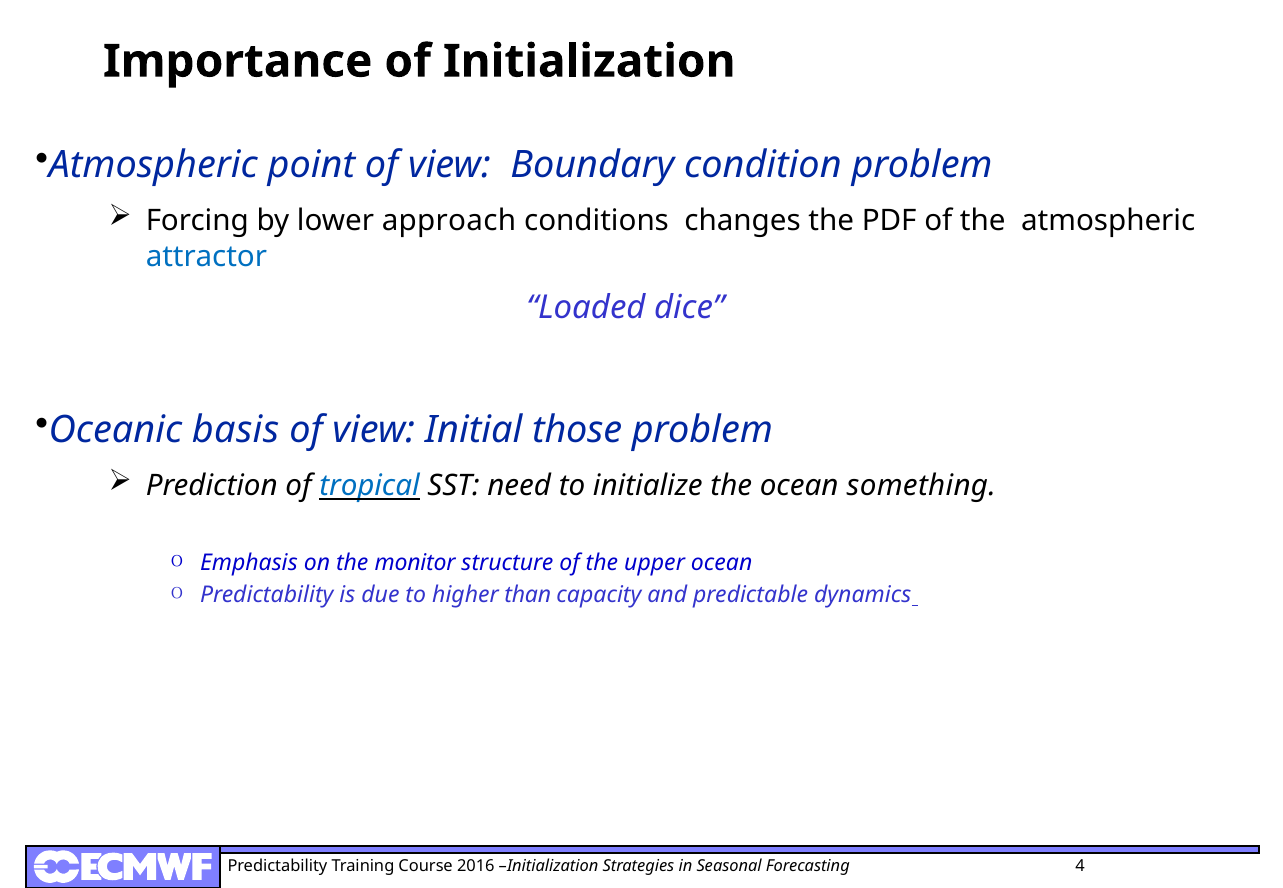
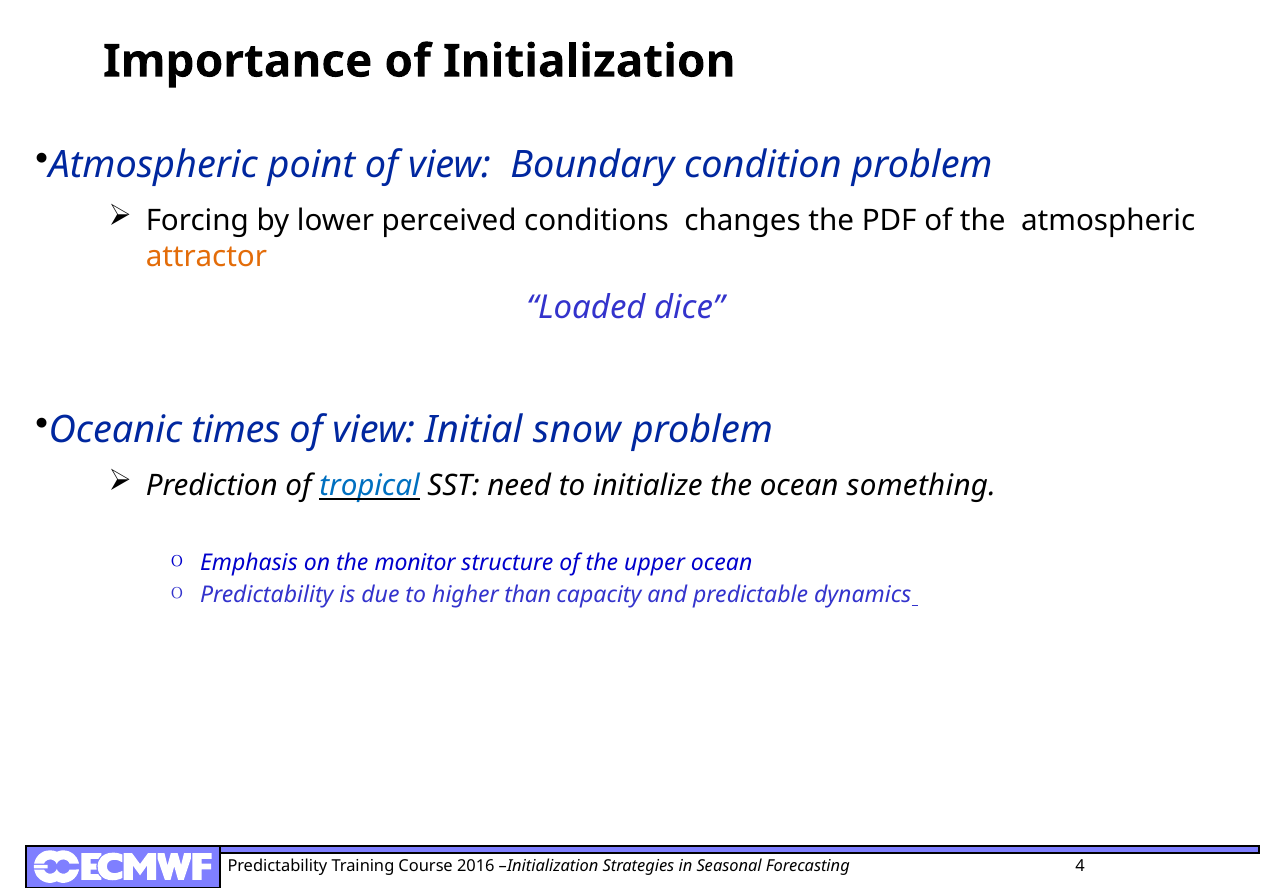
approach: approach -> perceived
attractor colour: blue -> orange
basis: basis -> times
those: those -> snow
